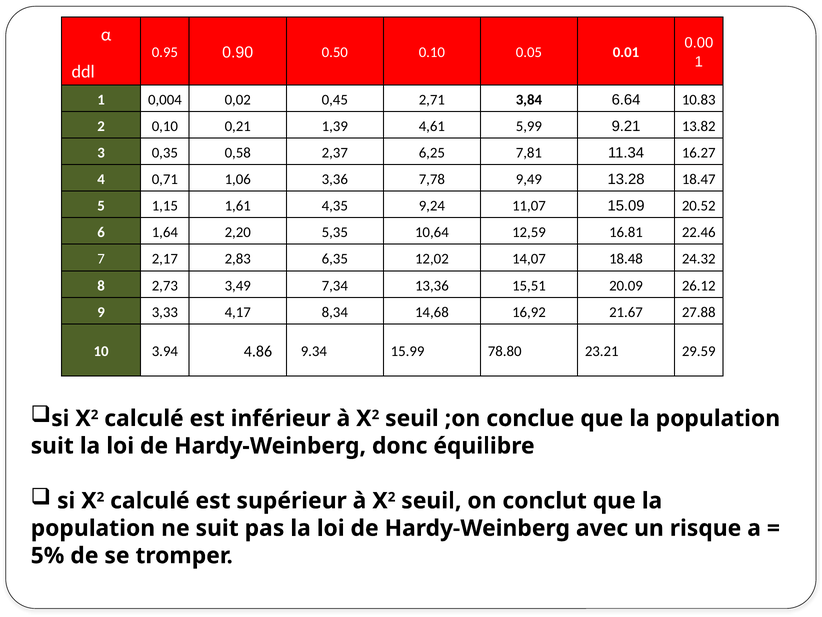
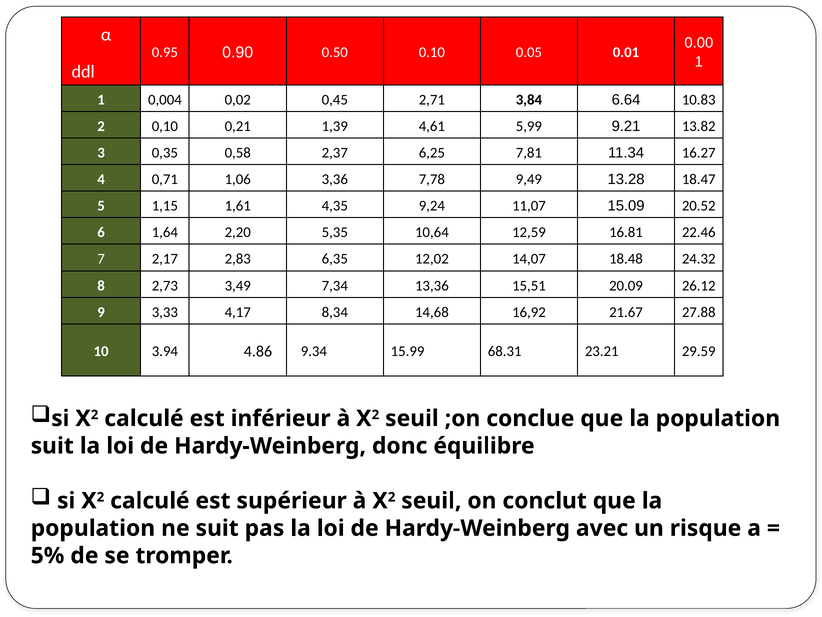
78.80: 78.80 -> 68.31
